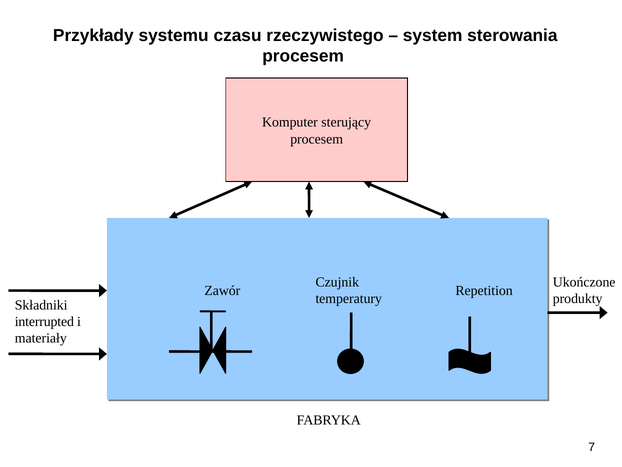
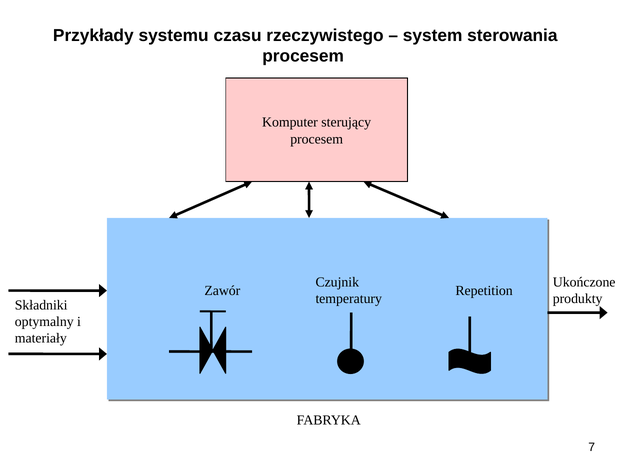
interrupted: interrupted -> optymalny
